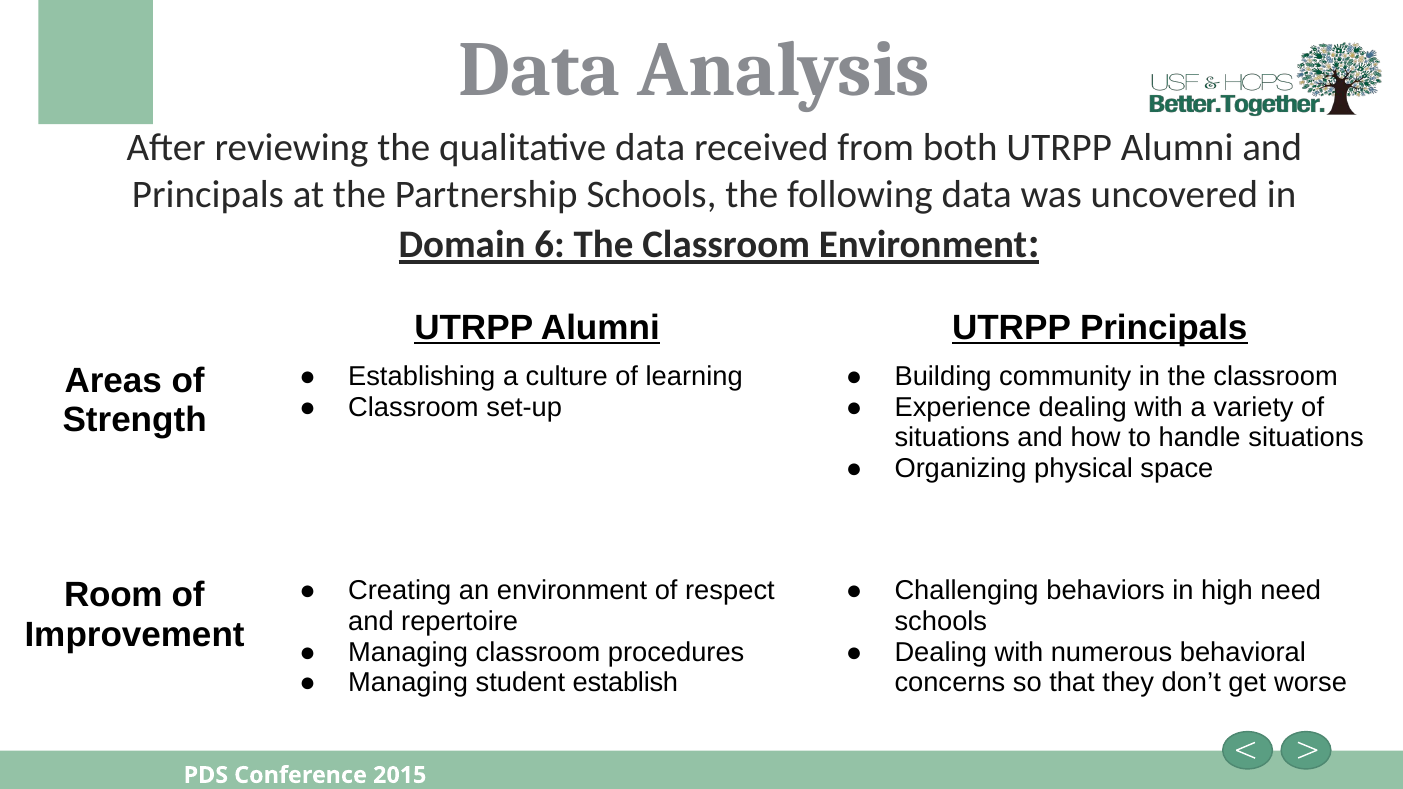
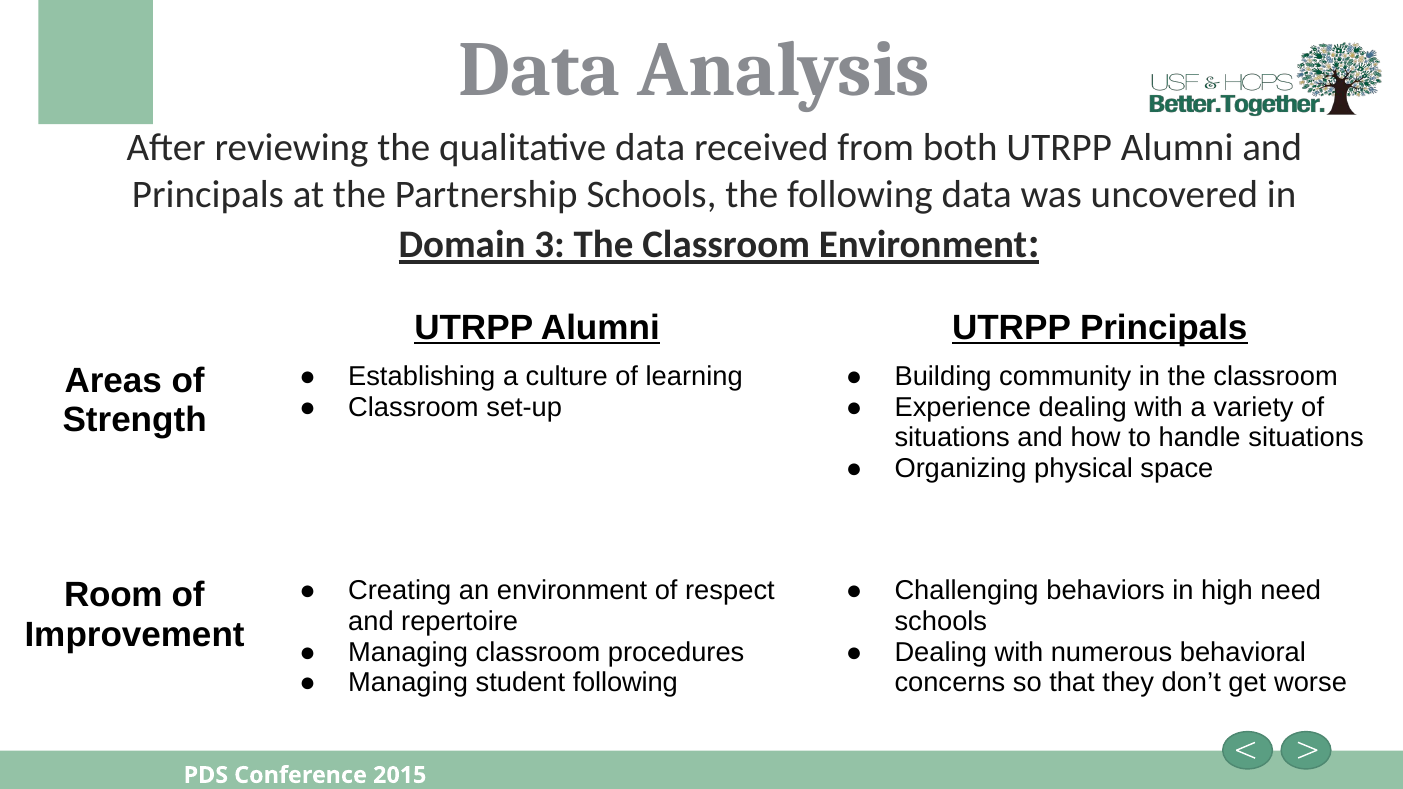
6: 6 -> 3
student establish: establish -> following
